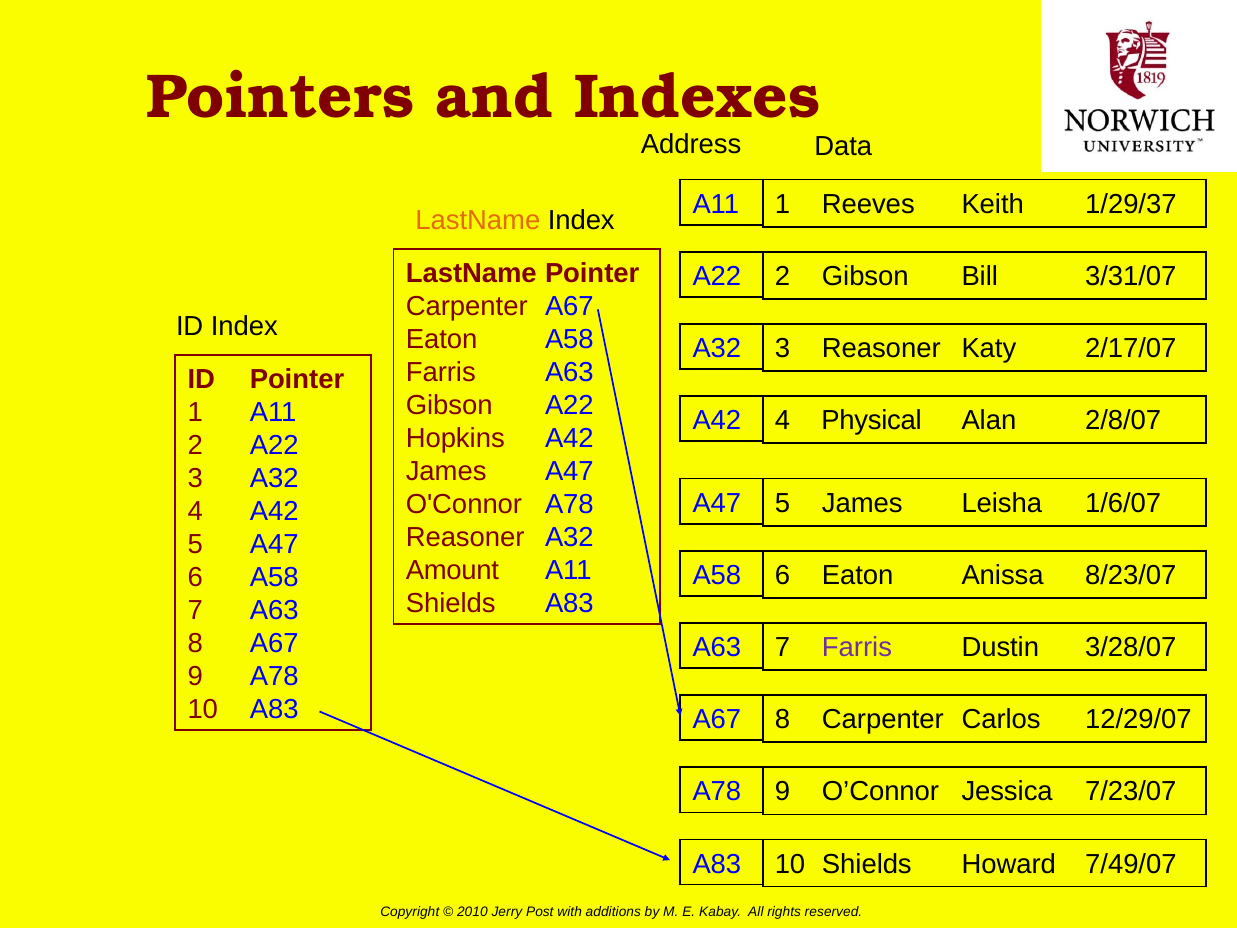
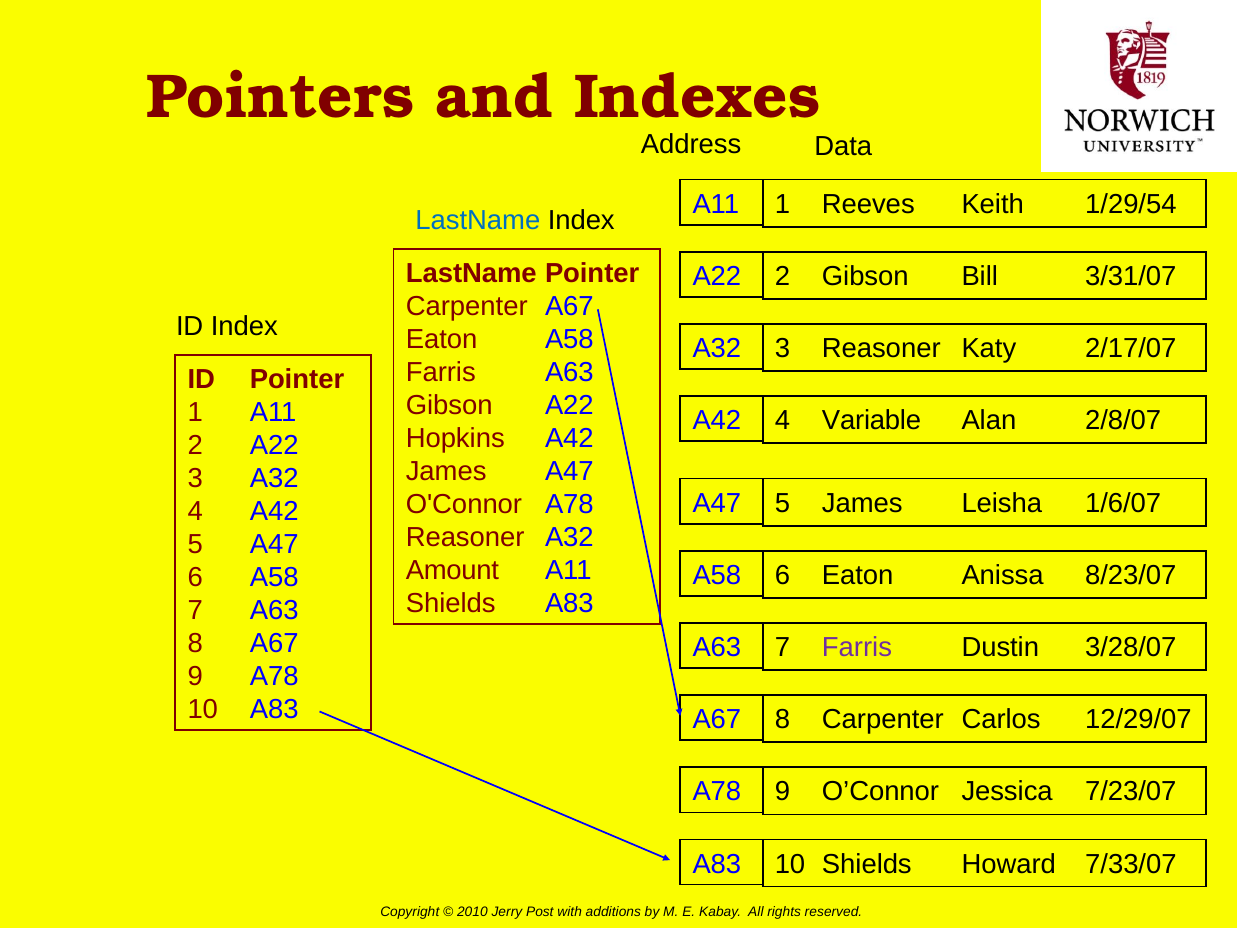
1/29/37: 1/29/37 -> 1/29/54
LastName at (478, 220) colour: orange -> blue
Physical: Physical -> Variable
7/49/07: 7/49/07 -> 7/33/07
